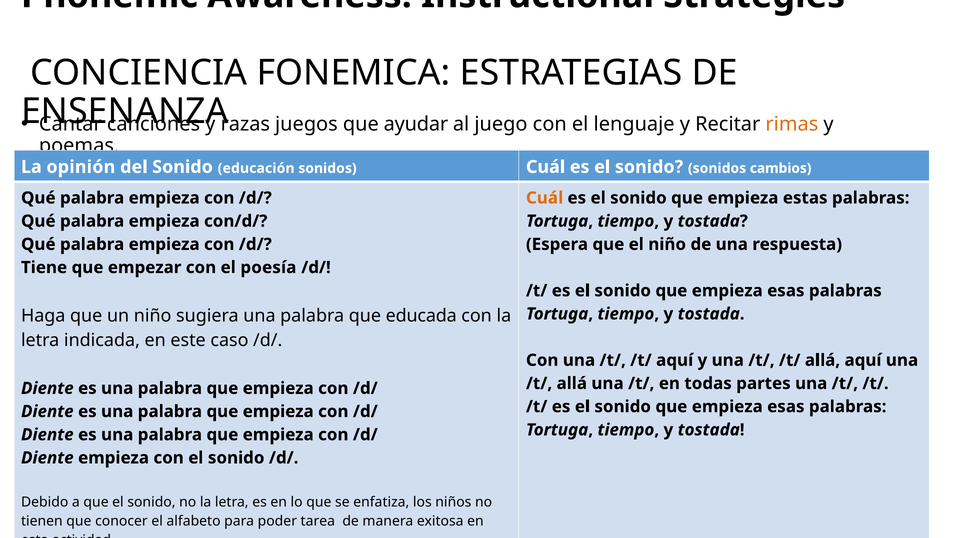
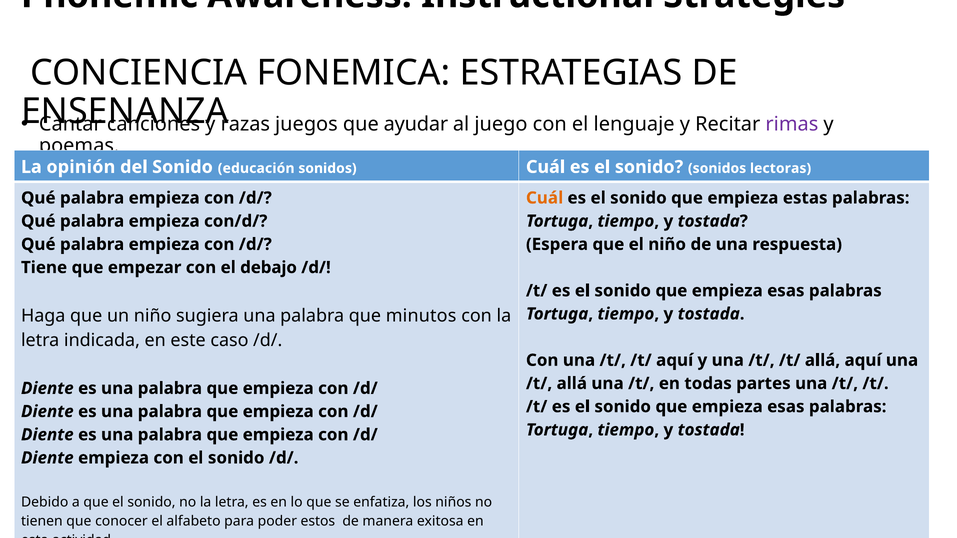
rimas colour: orange -> purple
cambios: cambios -> lectoras
poesía: poesía -> debajo
educada: educada -> minutos
tarea: tarea -> estos
